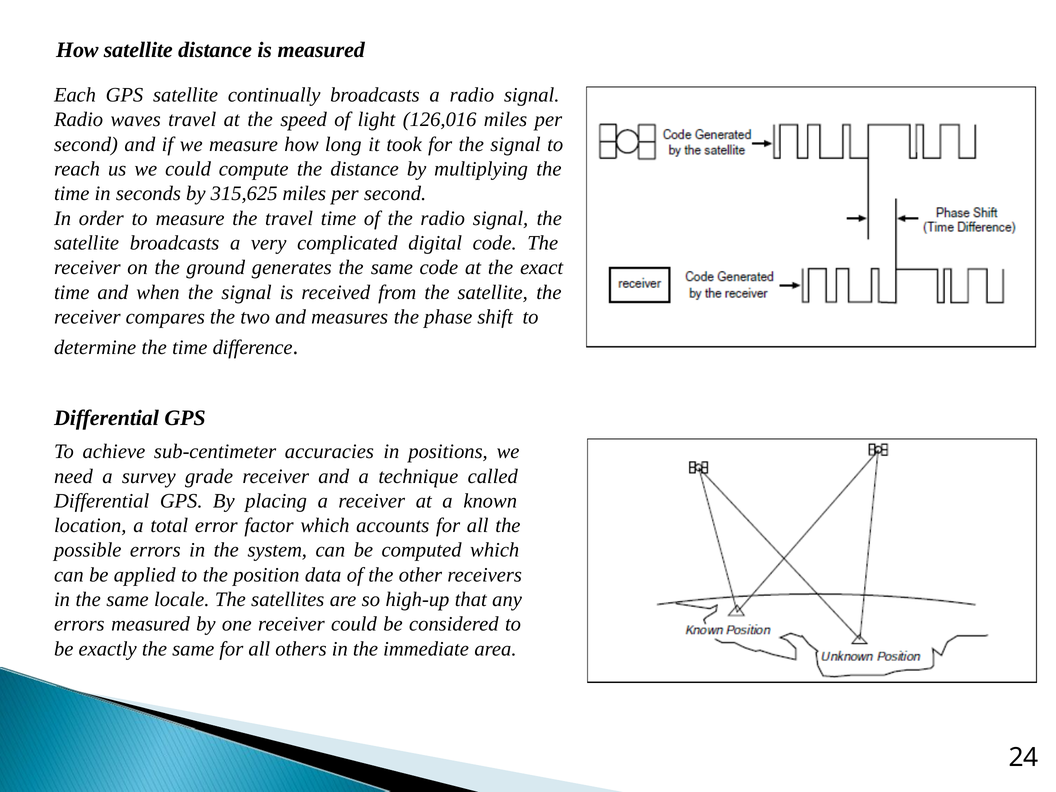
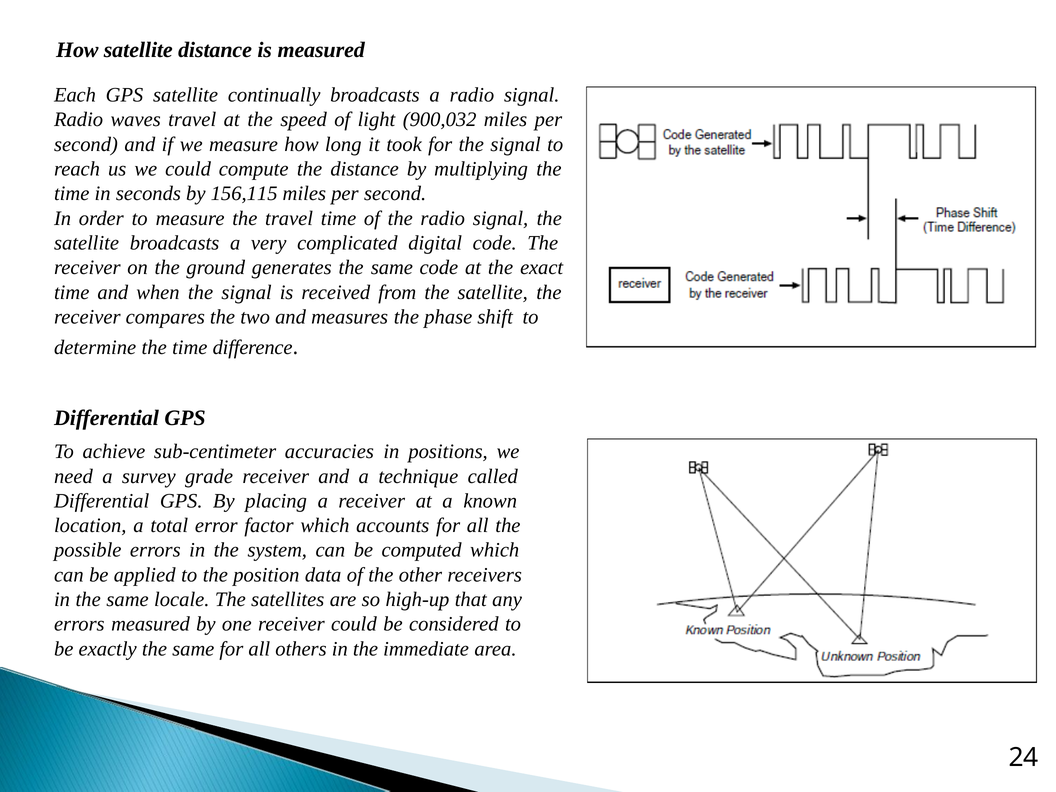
126,016: 126,016 -> 900,032
315,625: 315,625 -> 156,115
